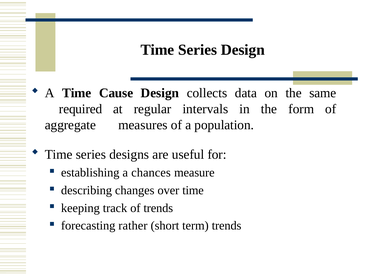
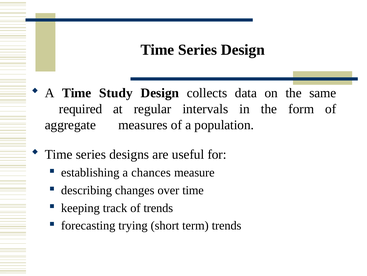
Cause: Cause -> Study
rather: rather -> trying
